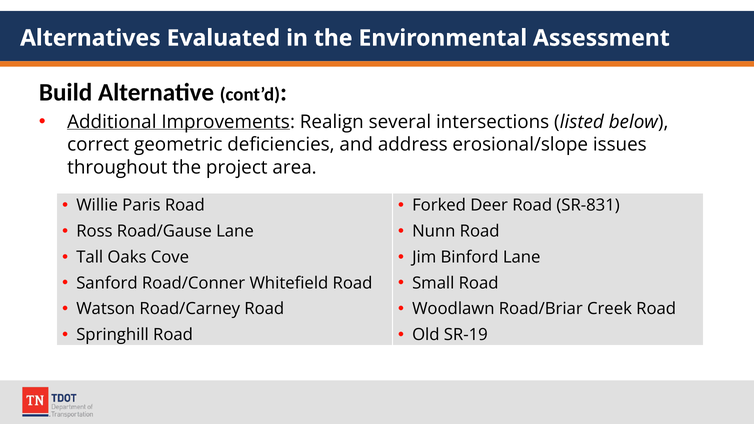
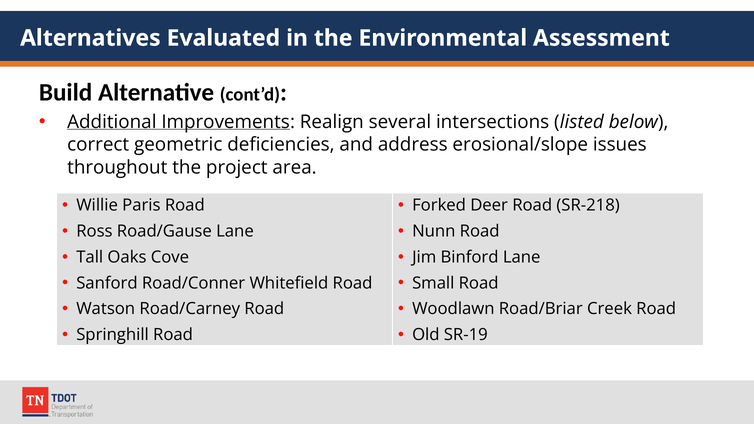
SR-831: SR-831 -> SR-218
